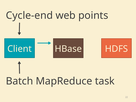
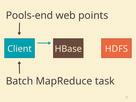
Cycle-end: Cycle-end -> Pools-end
